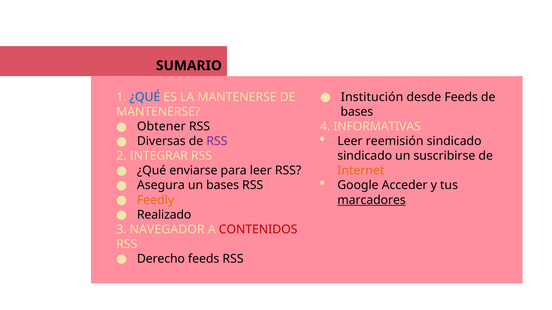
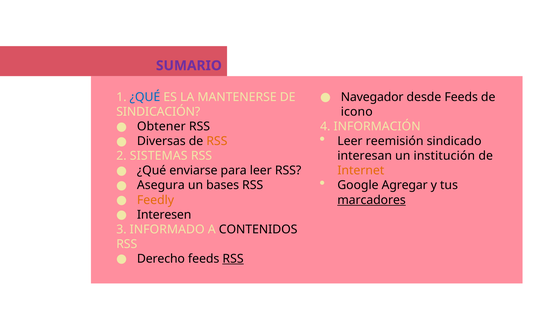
SUMARIO colour: black -> purple
Institución: Institución -> Navegador
MANTENERSE at (158, 112): MANTENERSE -> SINDICACIÓN
bases at (357, 112): bases -> icono
INFORMATIVAS: INFORMATIVAS -> INFORMACIÓN
RSS at (217, 141) colour: purple -> orange
INTEGRAR: INTEGRAR -> SISTEMAS
sindicado at (365, 156): sindicado -> interesan
suscribirse: suscribirse -> institución
Acceder: Acceder -> Agregar
Realizado: Realizado -> Interesen
NAVEGADOR: NAVEGADOR -> INFORMADO
CONTENIDOS colour: red -> black
RSS at (233, 259) underline: none -> present
